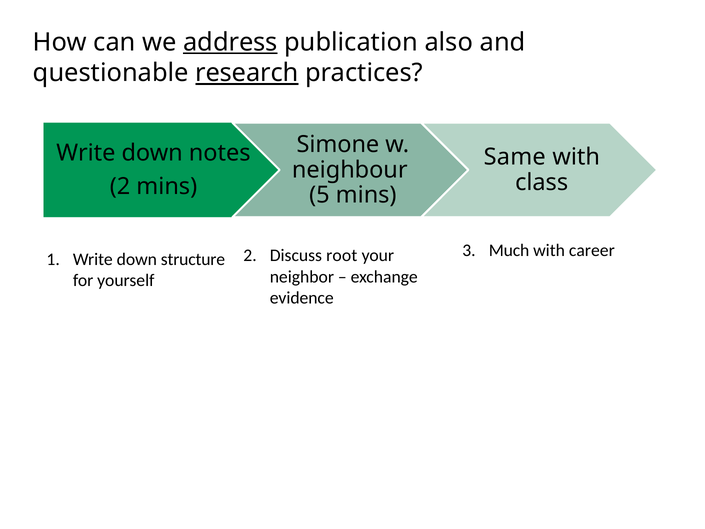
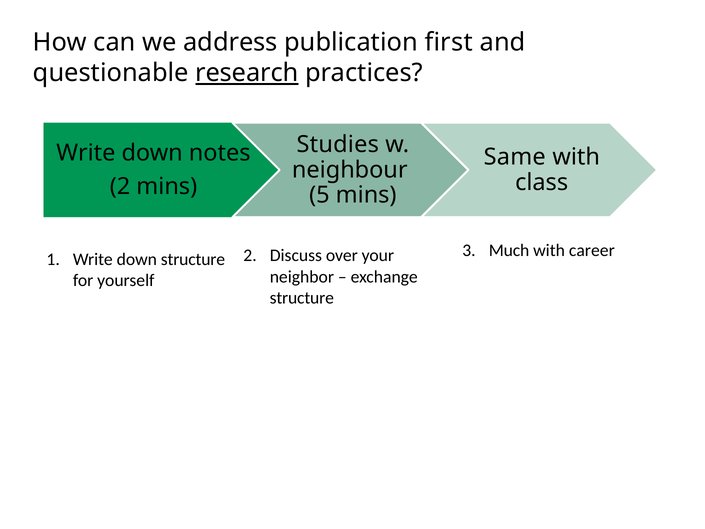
address underline: present -> none
also: also -> first
Simone: Simone -> Studies
root: root -> over
evidence at (302, 298): evidence -> structure
